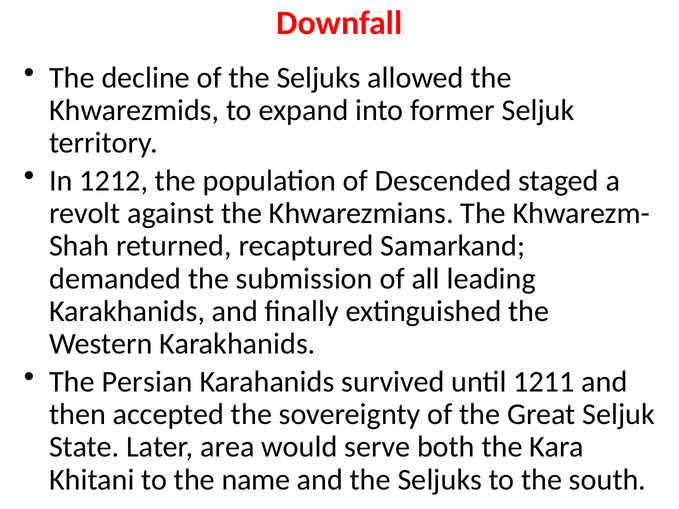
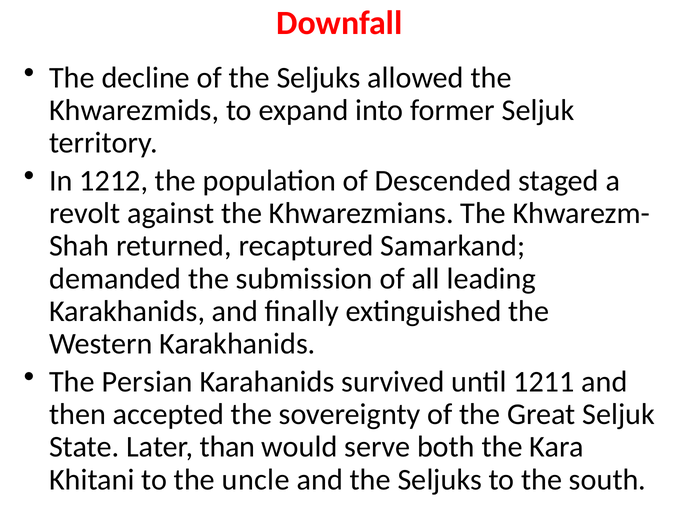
area: area -> than
name: name -> uncle
